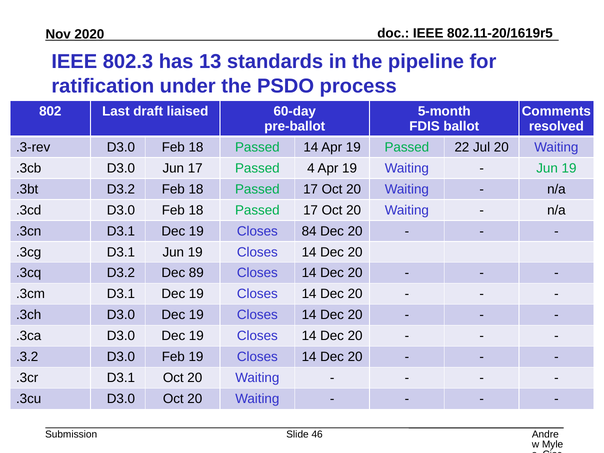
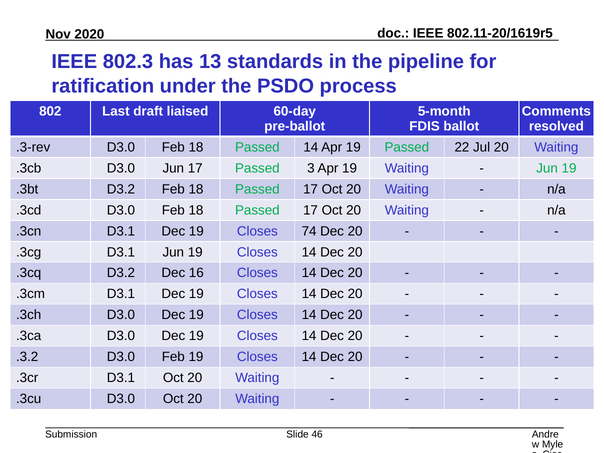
4: 4 -> 3
84: 84 -> 74
89: 89 -> 16
